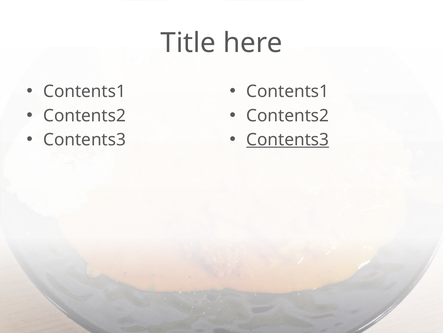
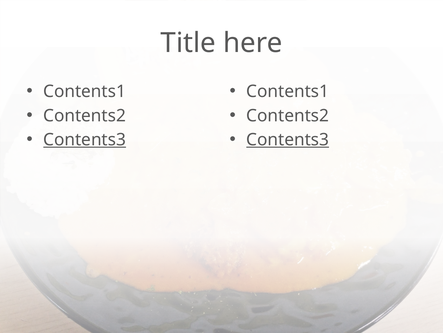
Contents3 at (85, 140) underline: none -> present
